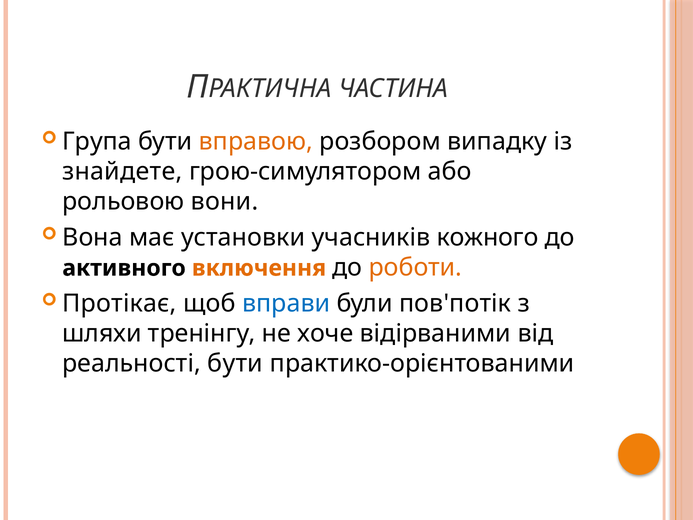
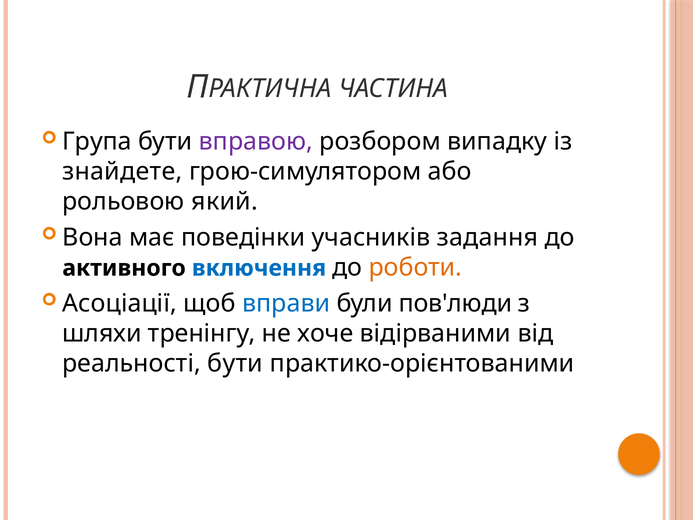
вправою colour: orange -> purple
вони: вони -> який
установки: установки -> поведінки
кожного: кожного -> задання
включення colour: orange -> blue
Протікає: Протікає -> Асоціації
пов'потік: пов'потік -> пов'люди
